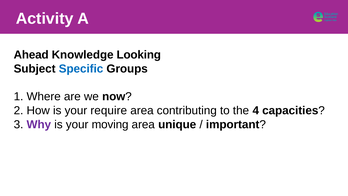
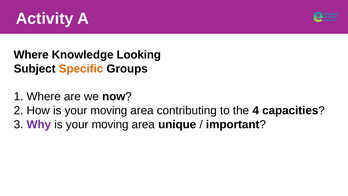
Ahead at (31, 55): Ahead -> Where
Specific colour: blue -> orange
How is your require: require -> moving
